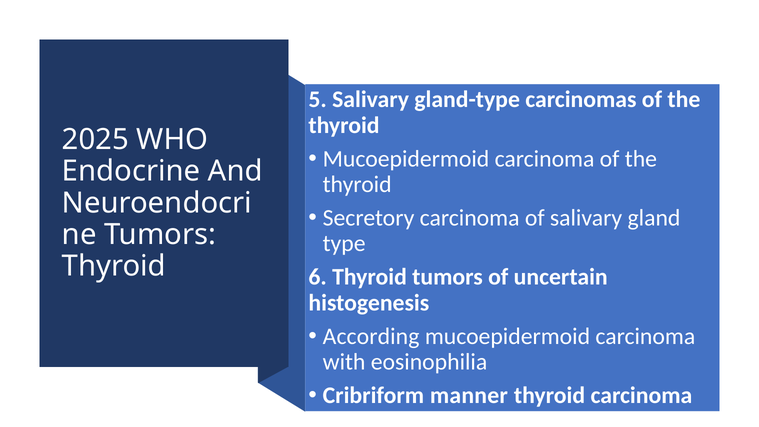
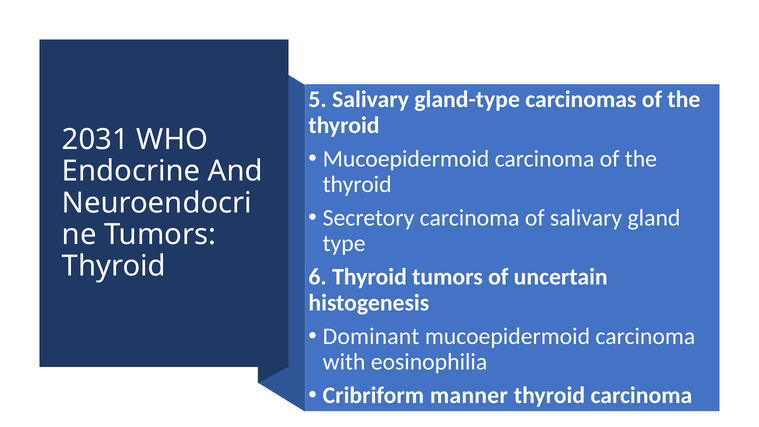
2025: 2025 -> 2031
According: According -> Dominant
